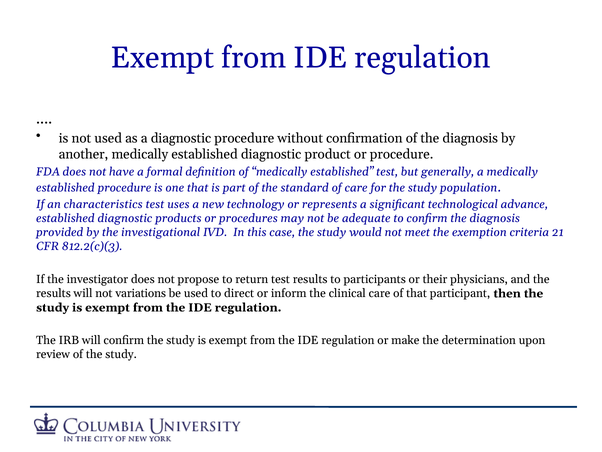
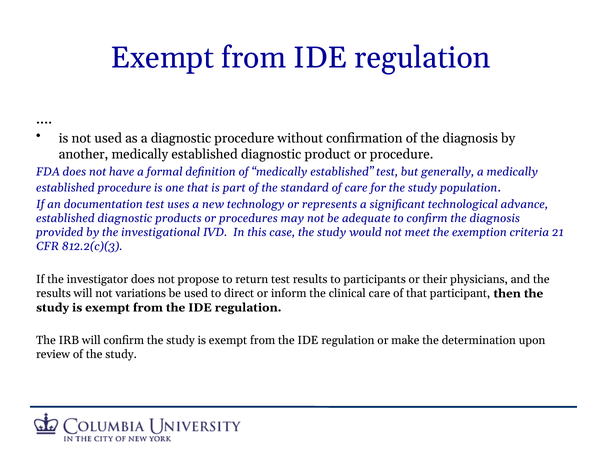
characteristics: characteristics -> documentation
